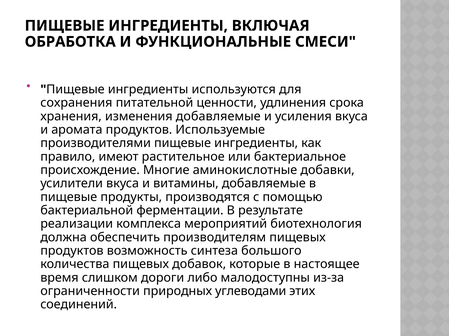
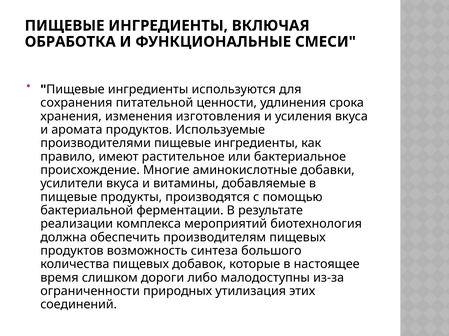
изменения добавляемые: добавляемые -> изготовления
углеводами: углеводами -> утилизация
